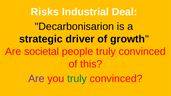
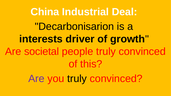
Risks: Risks -> China
strategic: strategic -> interests
truly at (77, 79) colour: green -> black
